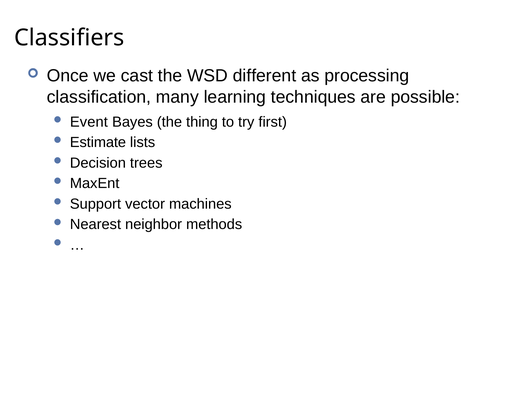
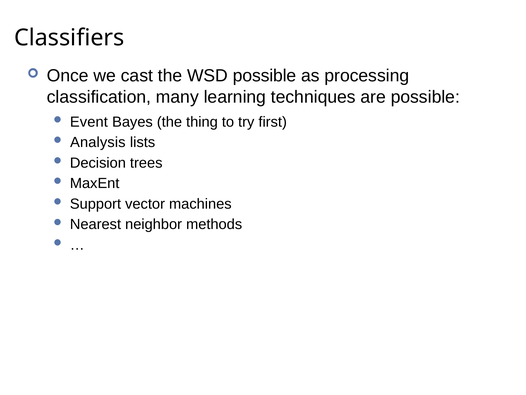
WSD different: different -> possible
Estimate: Estimate -> Analysis
